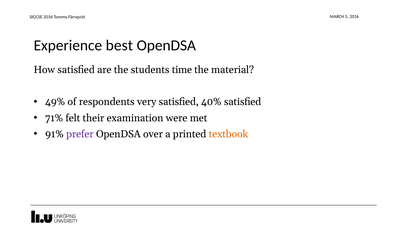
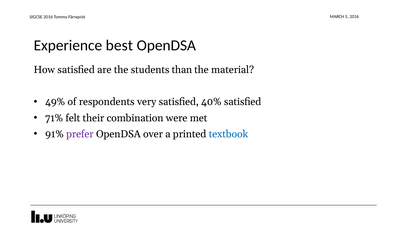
time: time -> than
examination: examination -> combination
textbook colour: orange -> blue
